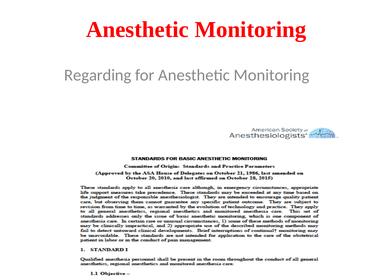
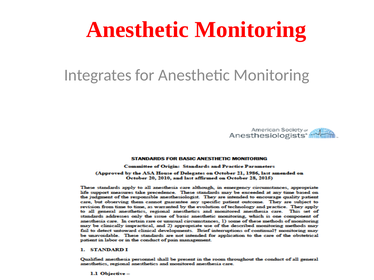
Regarding: Regarding -> Integrates
